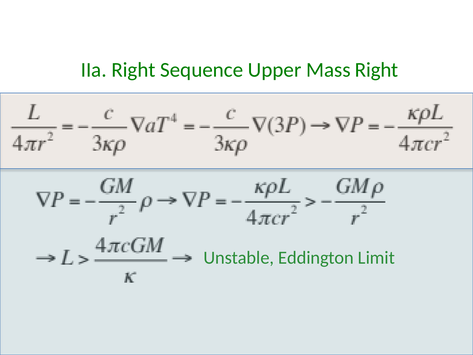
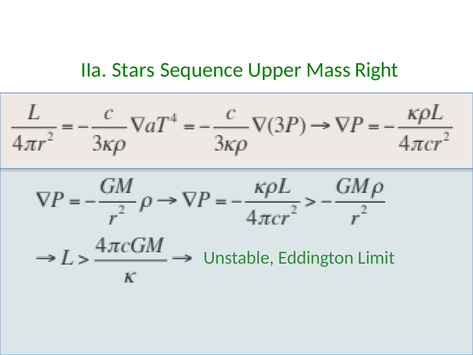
IIa Right: Right -> Stars
